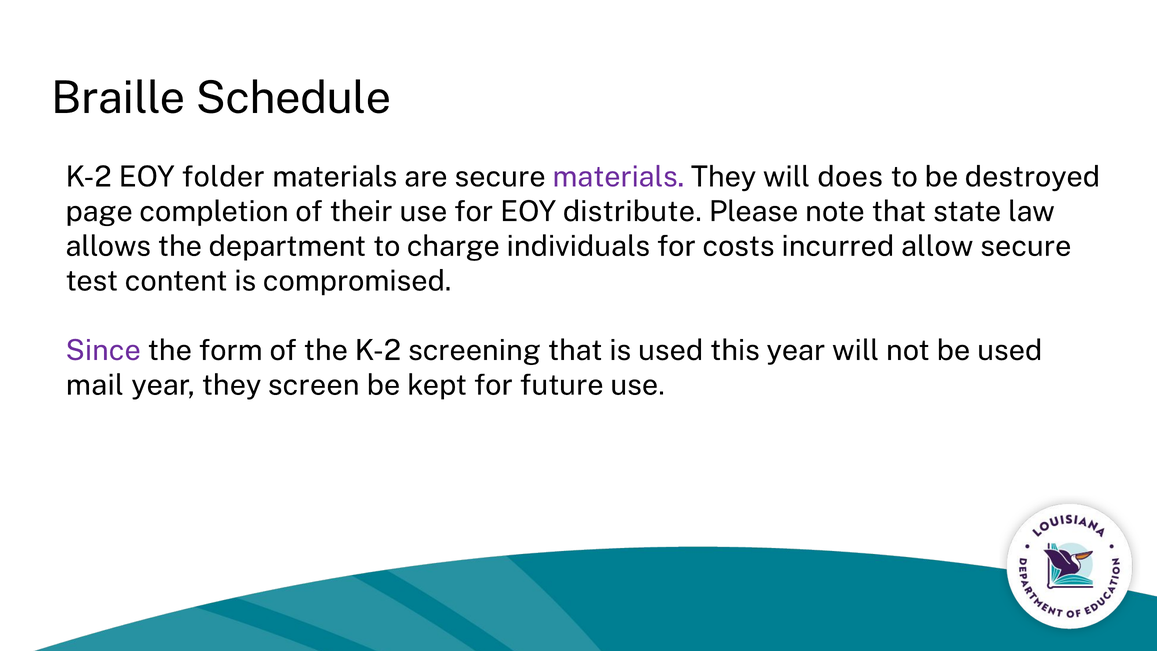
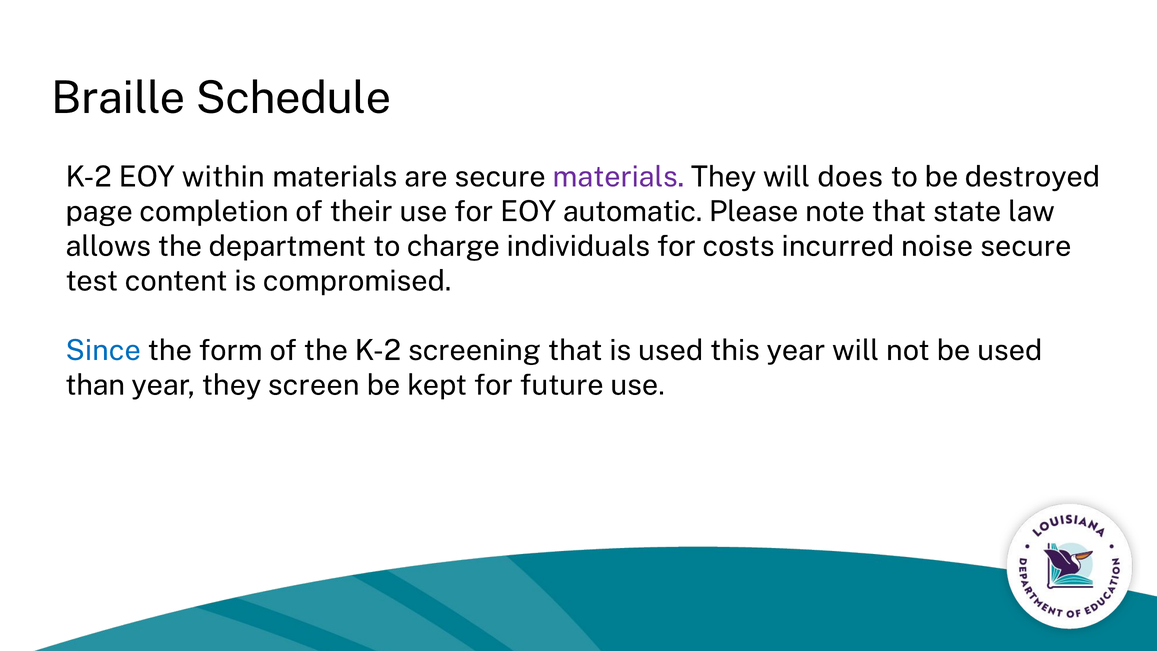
folder: folder -> within
distribute: distribute -> automatic
allow: allow -> noise
Since colour: purple -> blue
mail: mail -> than
